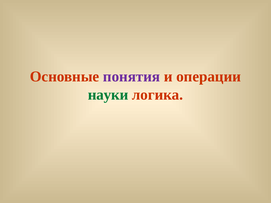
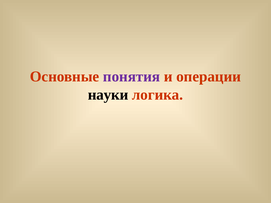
науки colour: green -> black
